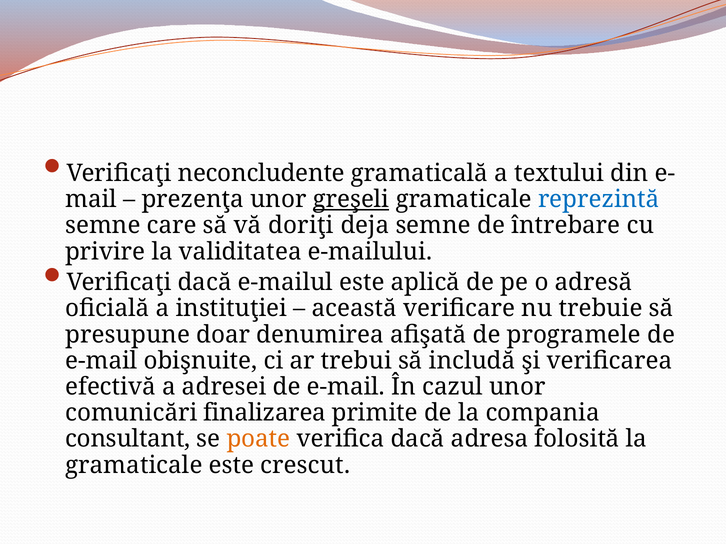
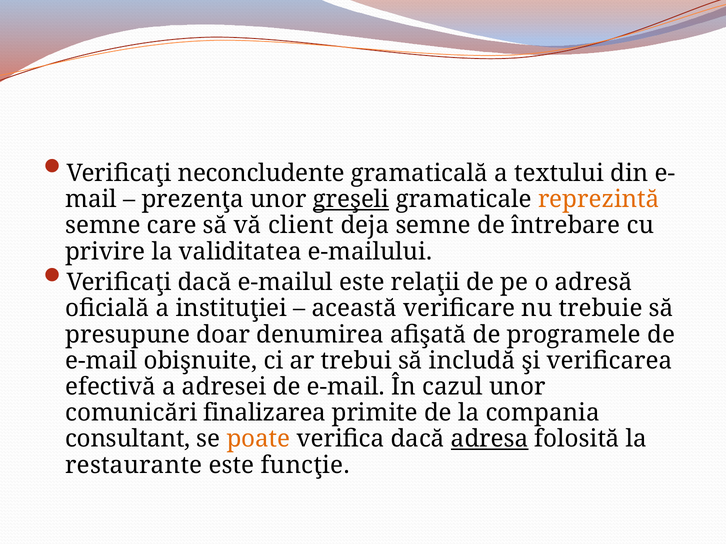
reprezintă colour: blue -> orange
doriţi: doriţi -> client
aplică: aplică -> relaţii
adresa underline: none -> present
gramaticale at (134, 466): gramaticale -> restaurante
crescut: crescut -> funcţie
